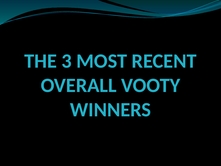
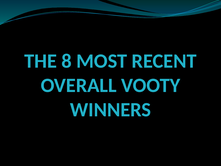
3: 3 -> 8
